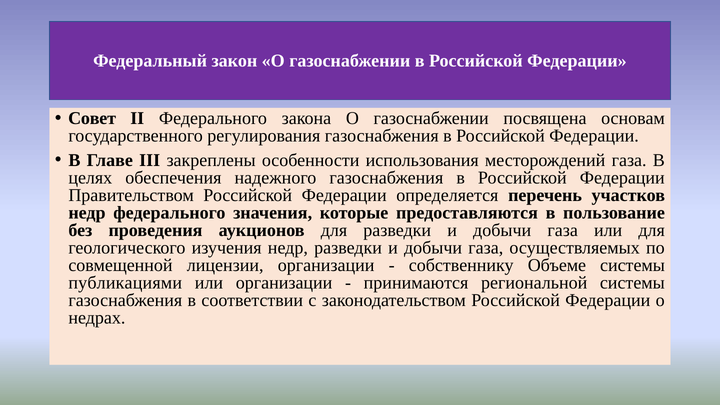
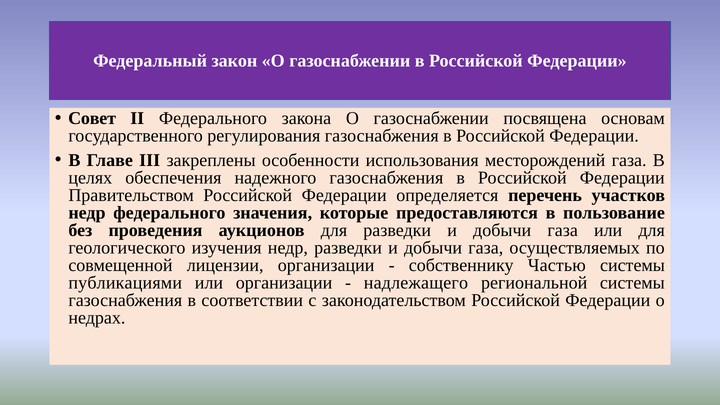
Объеме: Объеме -> Частью
принимаются: принимаются -> надлежащего
